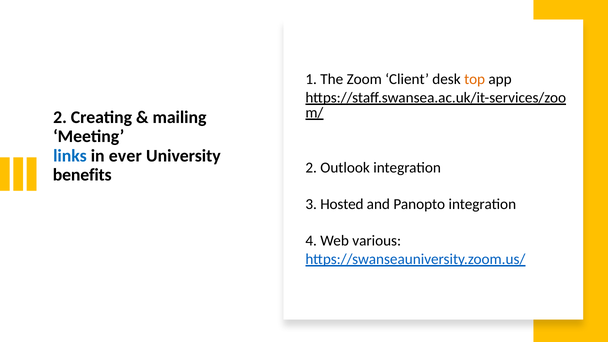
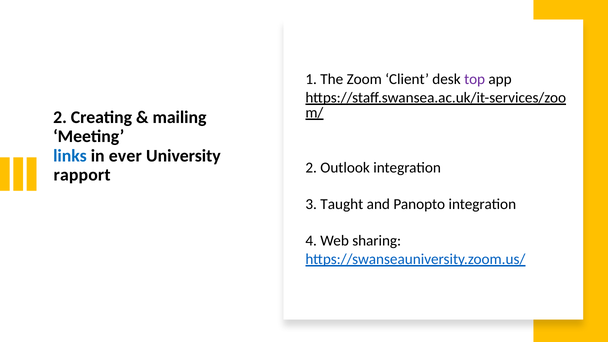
top colour: orange -> purple
benefits: benefits -> rapport
Hosted: Hosted -> Taught
various: various -> sharing
